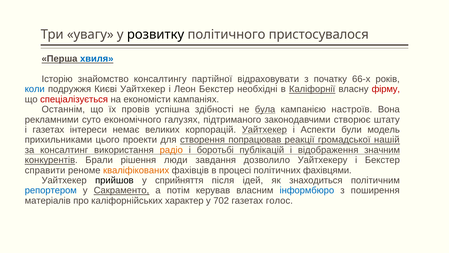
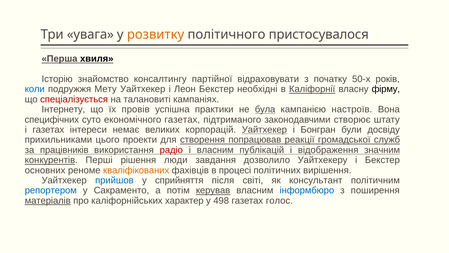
увагу: увагу -> увага
розвитку colour: black -> orange
хвиля colour: blue -> black
66-х: 66-х -> 50-х
Києві: Києві -> Мету
фірму colour: red -> black
економісти: економісти -> талановиті
Останнім: Останнім -> Інтернету
здібності: здібності -> практики
рекламними: рекламними -> специфічних
економічного галузях: галузях -> газетах
Аспекти: Аспекти -> Бонгран
модель: модель -> досвіду
нашій: нашій -> служб
консалтинг: консалтинг -> працівників
радіо colour: orange -> red
і боротьбі: боротьбі -> власним
Брали: Брали -> Перші
справити: справити -> основних
фахівцями: фахівцями -> вирішення
прийшов colour: black -> blue
ідей: ідей -> світі
знаходиться: знаходиться -> консультант
Сакраменто underline: present -> none
керував underline: none -> present
матеріалів underline: none -> present
702: 702 -> 498
